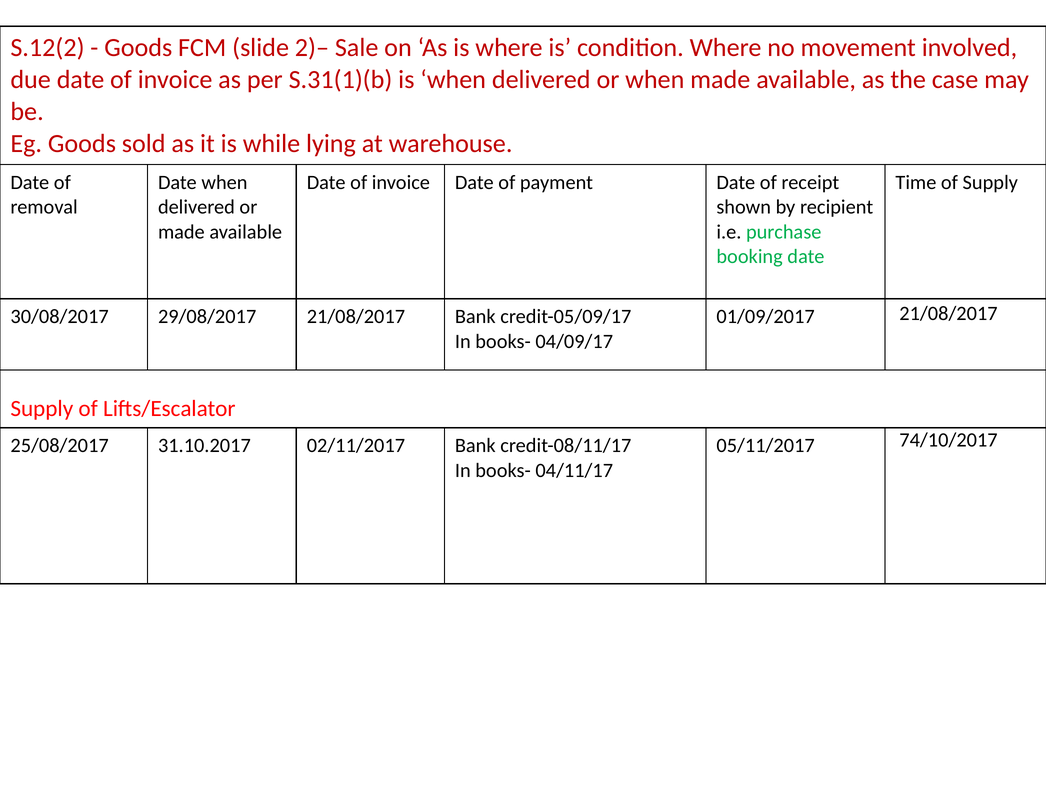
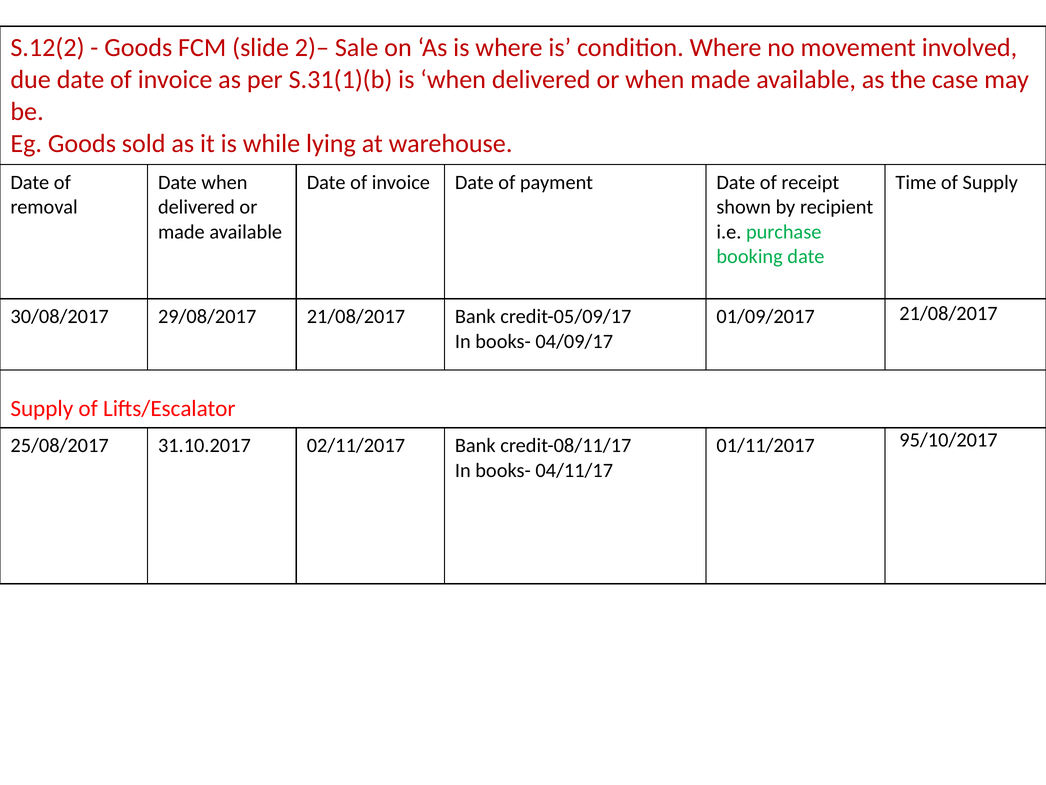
74/10/2017: 74/10/2017 -> 95/10/2017
05/11/2017: 05/11/2017 -> 01/11/2017
